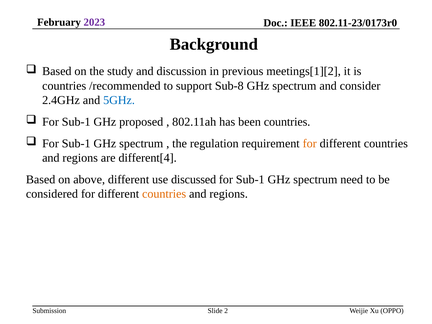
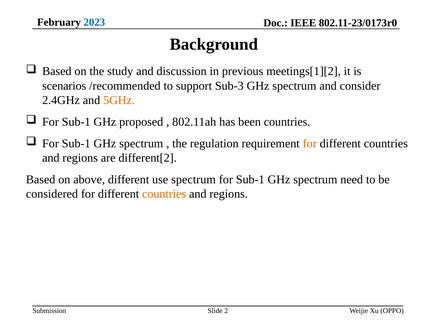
2023 colour: purple -> blue
countries at (64, 86): countries -> scenarios
Sub-8: Sub-8 -> Sub-3
5GHz colour: blue -> orange
different[4: different[4 -> different[2
use discussed: discussed -> spectrum
